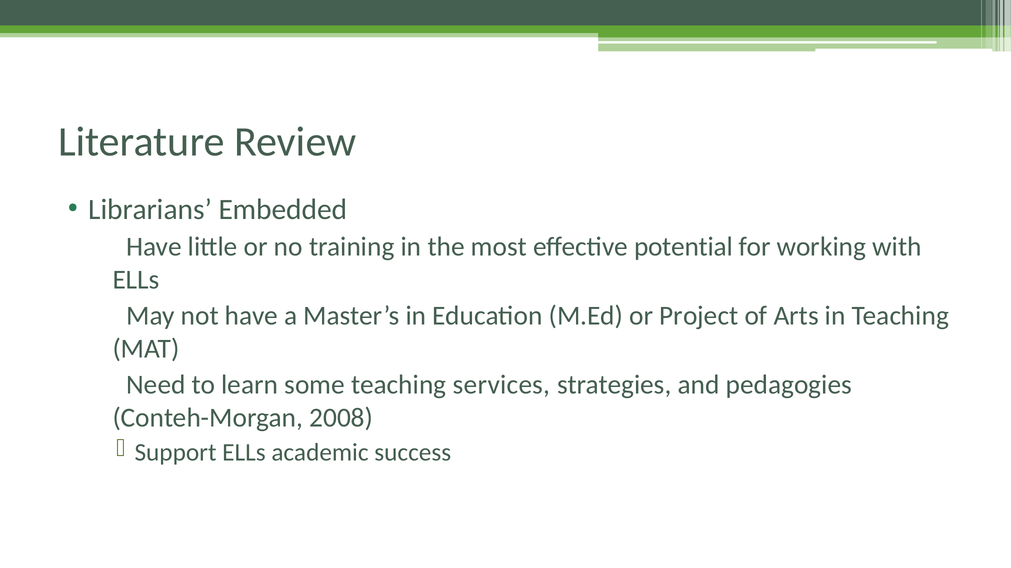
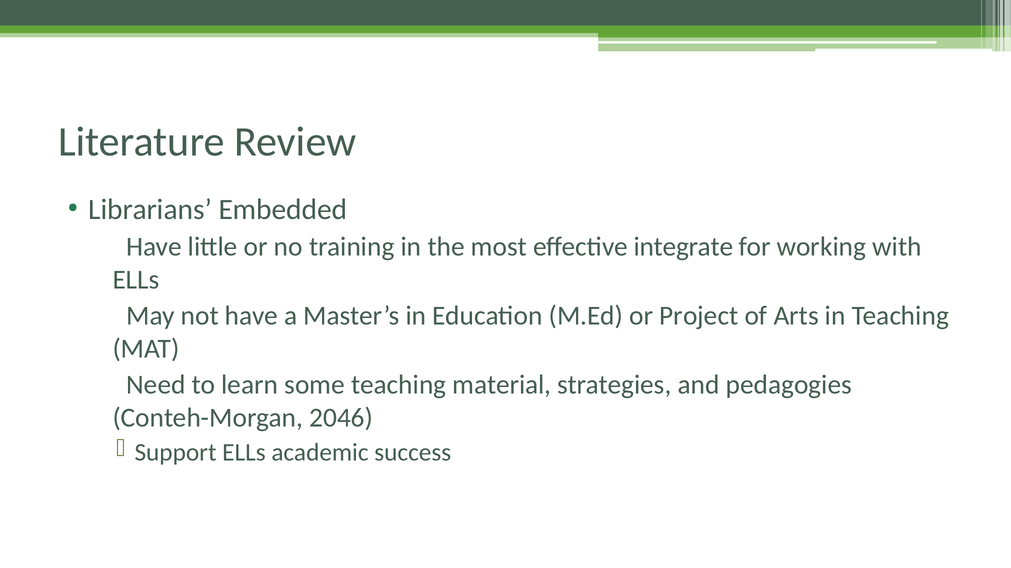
potential: potential -> integrate
services: services -> material
2008: 2008 -> 2046
